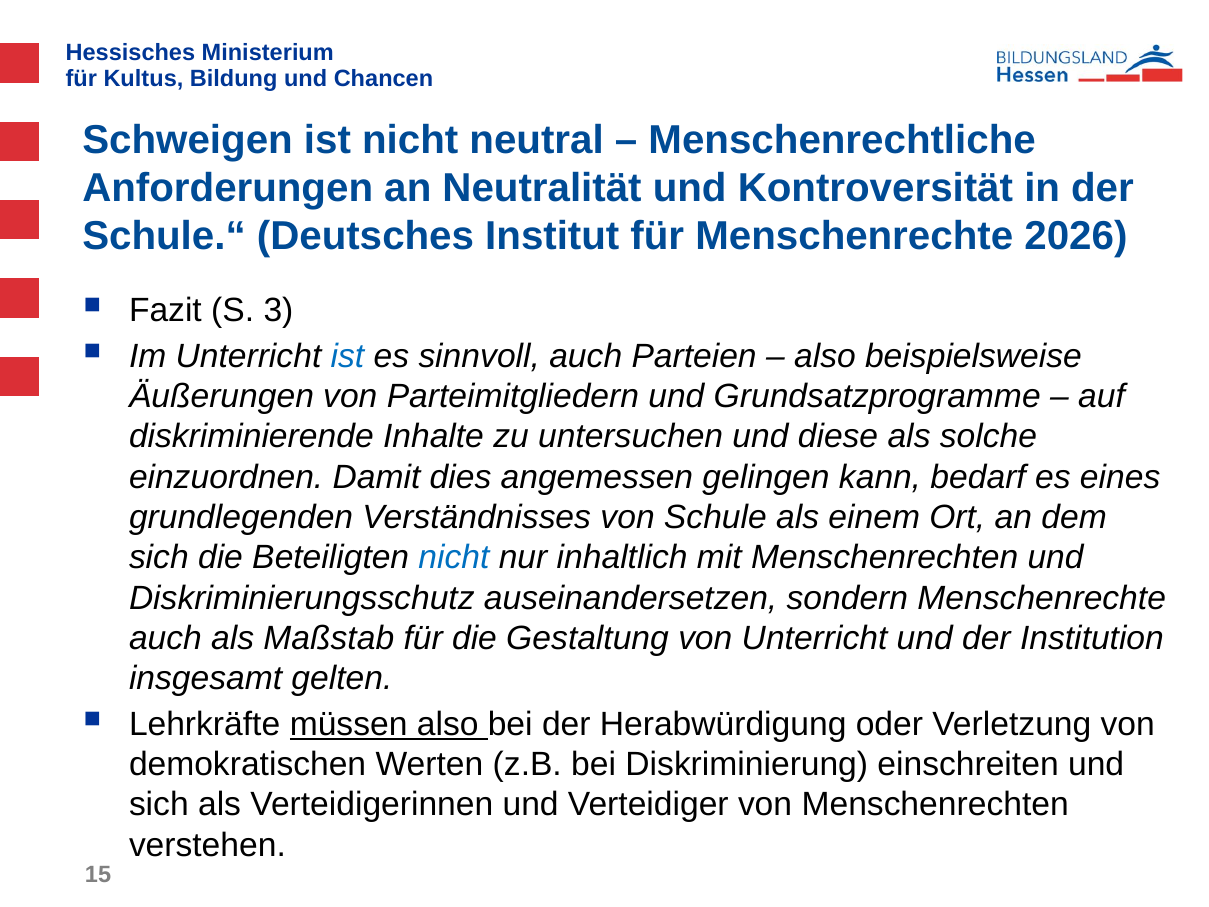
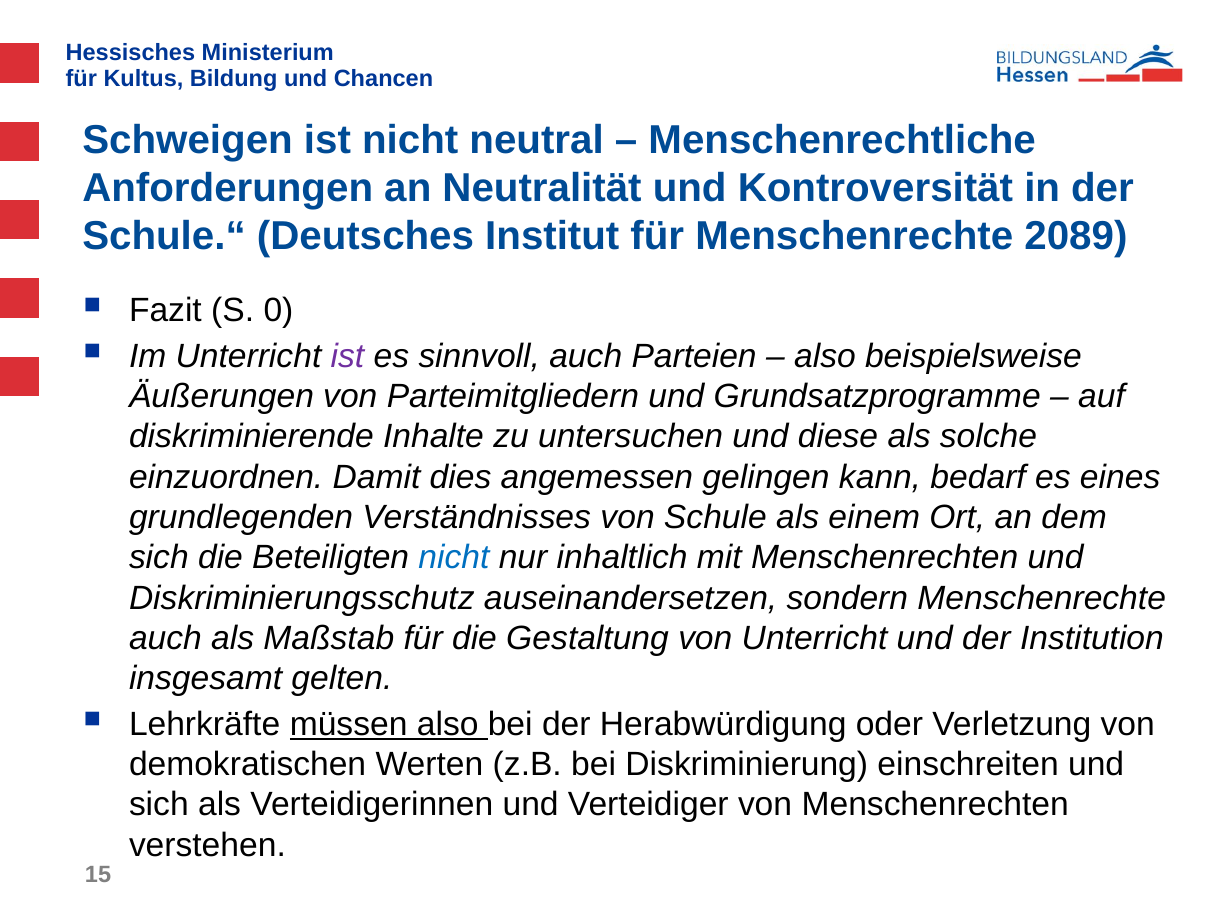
2026: 2026 -> 2089
3: 3 -> 0
ist at (348, 356) colour: blue -> purple
